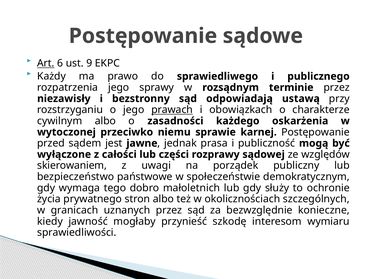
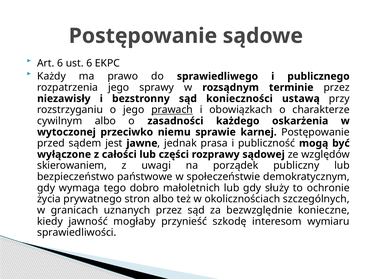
Art underline: present -> none
ust 9: 9 -> 6
odpowiadają: odpowiadają -> konieczności
